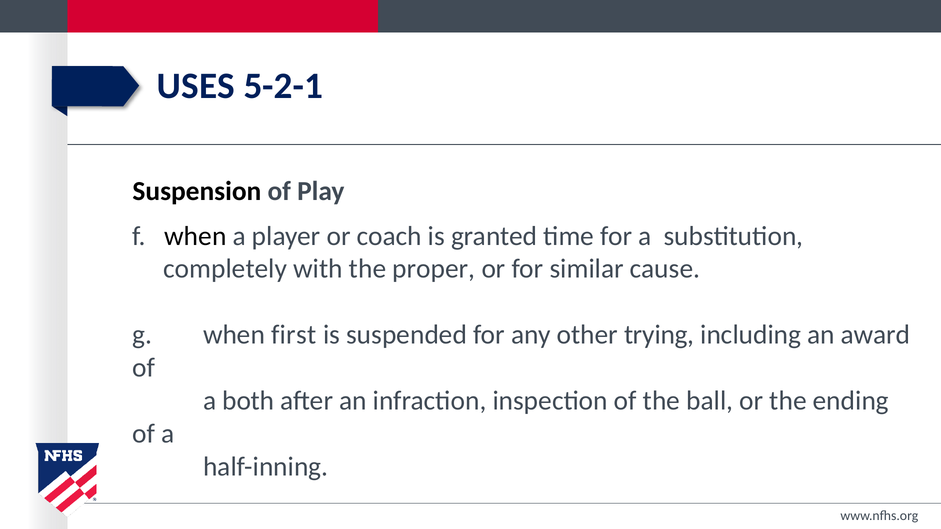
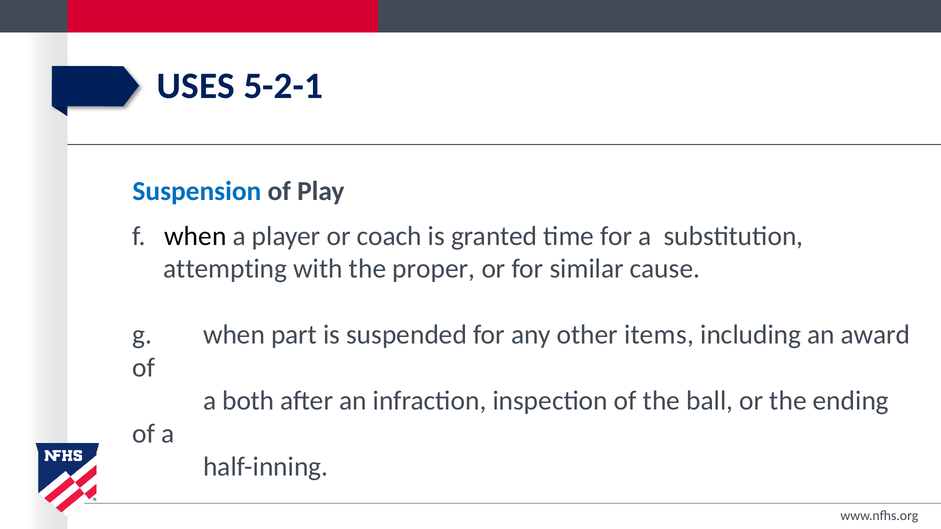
Suspension colour: black -> blue
completely: completely -> attempting
first: first -> part
trying: trying -> items
